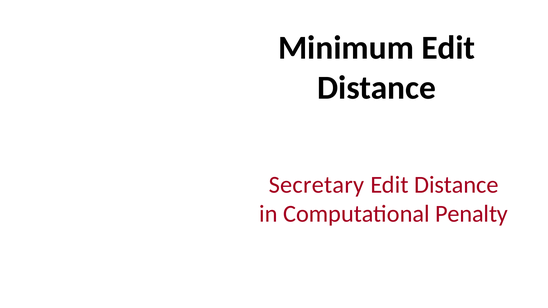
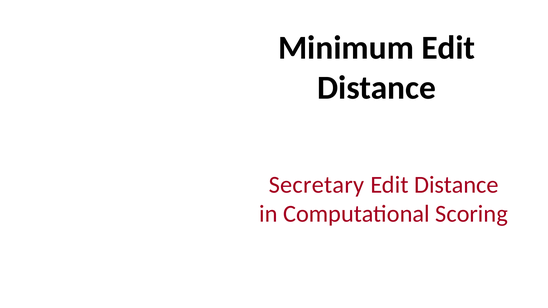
Penalty: Penalty -> Scoring
